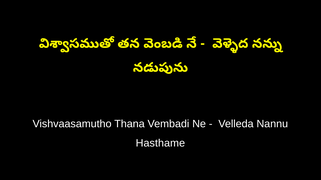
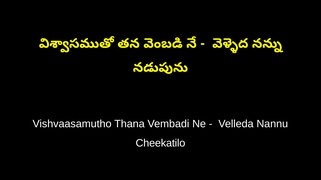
Hasthame: Hasthame -> Cheekatilo
